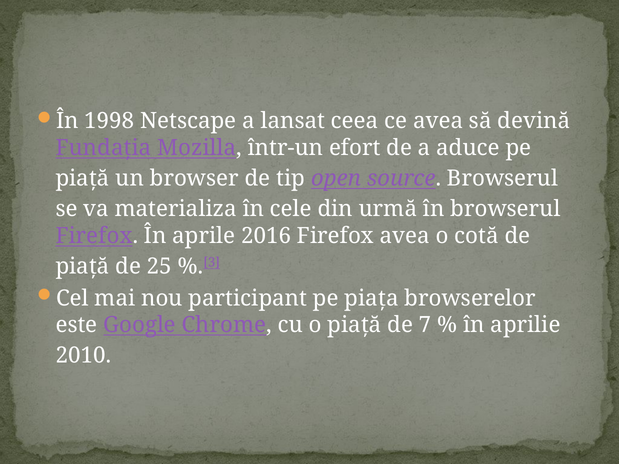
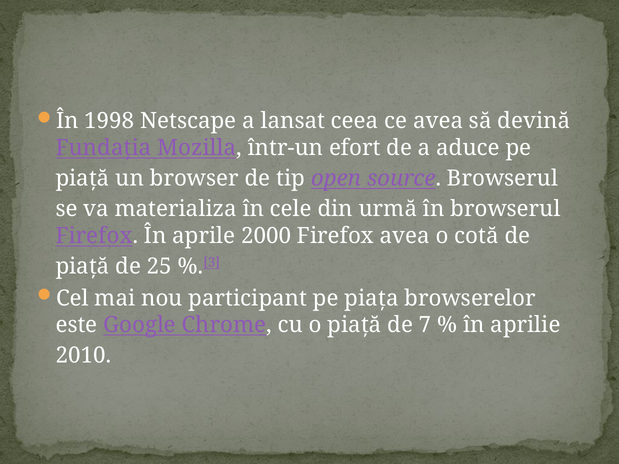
2016: 2016 -> 2000
